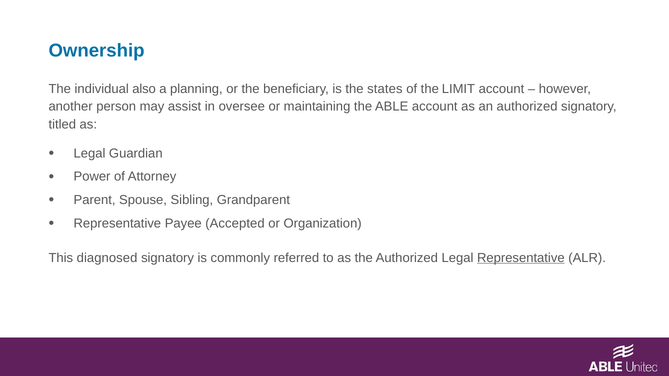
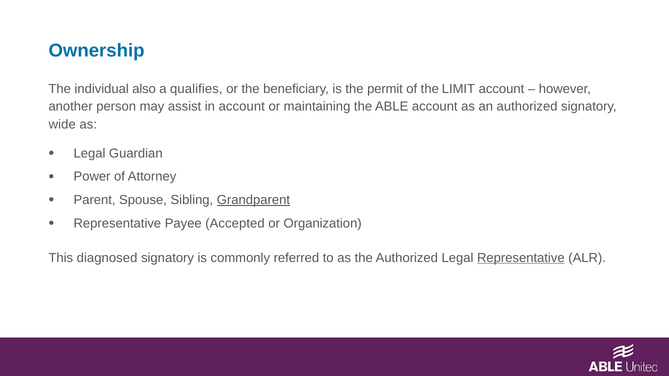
planning: planning -> qualifies
states: states -> permit
in oversee: oversee -> account
titled: titled -> wide
Grandparent underline: none -> present
